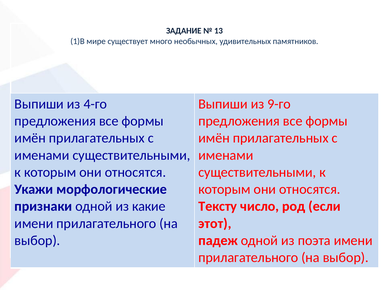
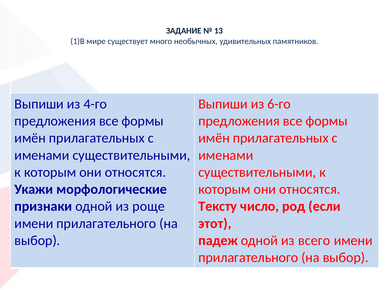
9-го: 9-го -> 6-го
какие: какие -> роще
поэта: поэта -> всего
